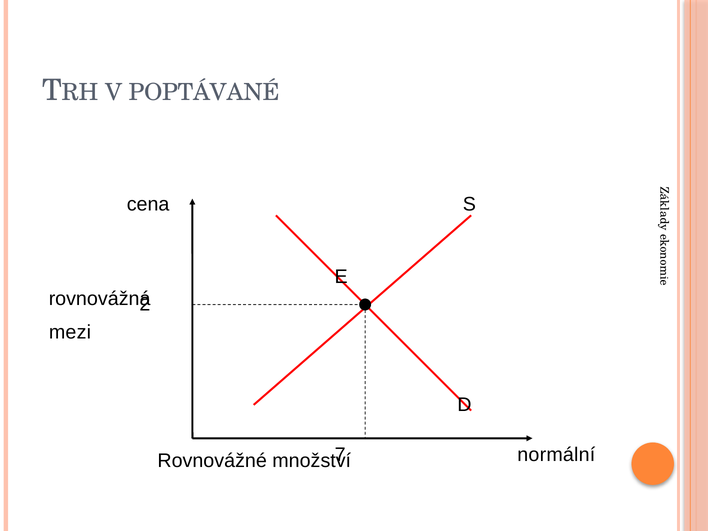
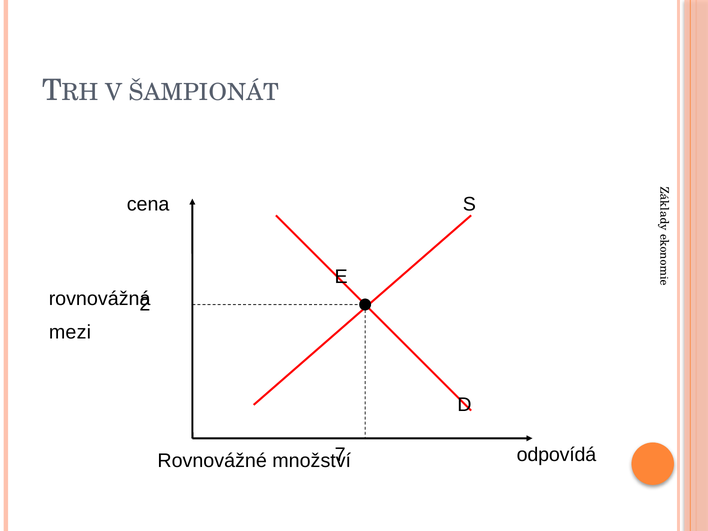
POPTÁVANÉ: POPTÁVANÉ -> ŠAMPIONÁT
normální: normální -> odpovídá
